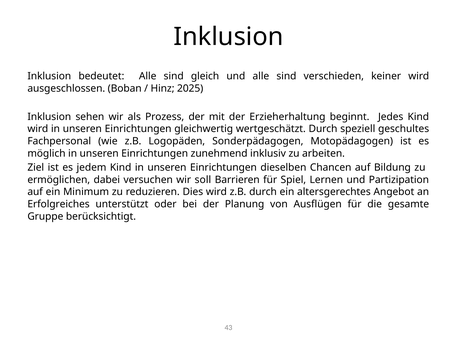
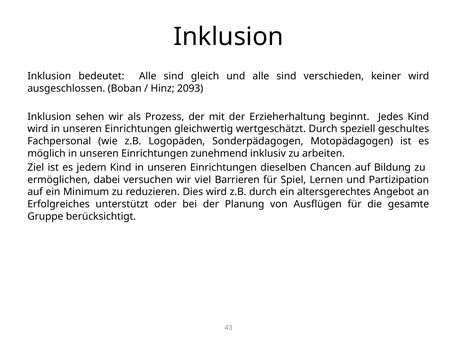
2025: 2025 -> 2093
soll: soll -> viel
